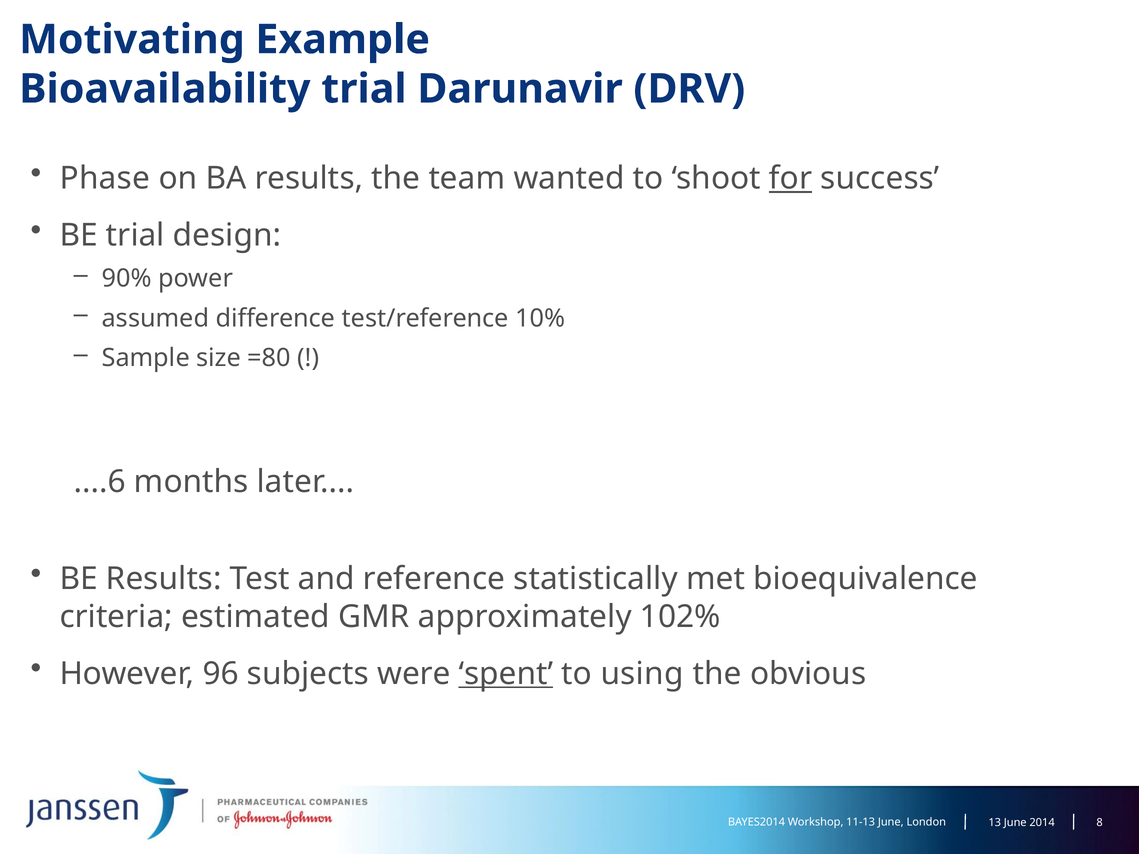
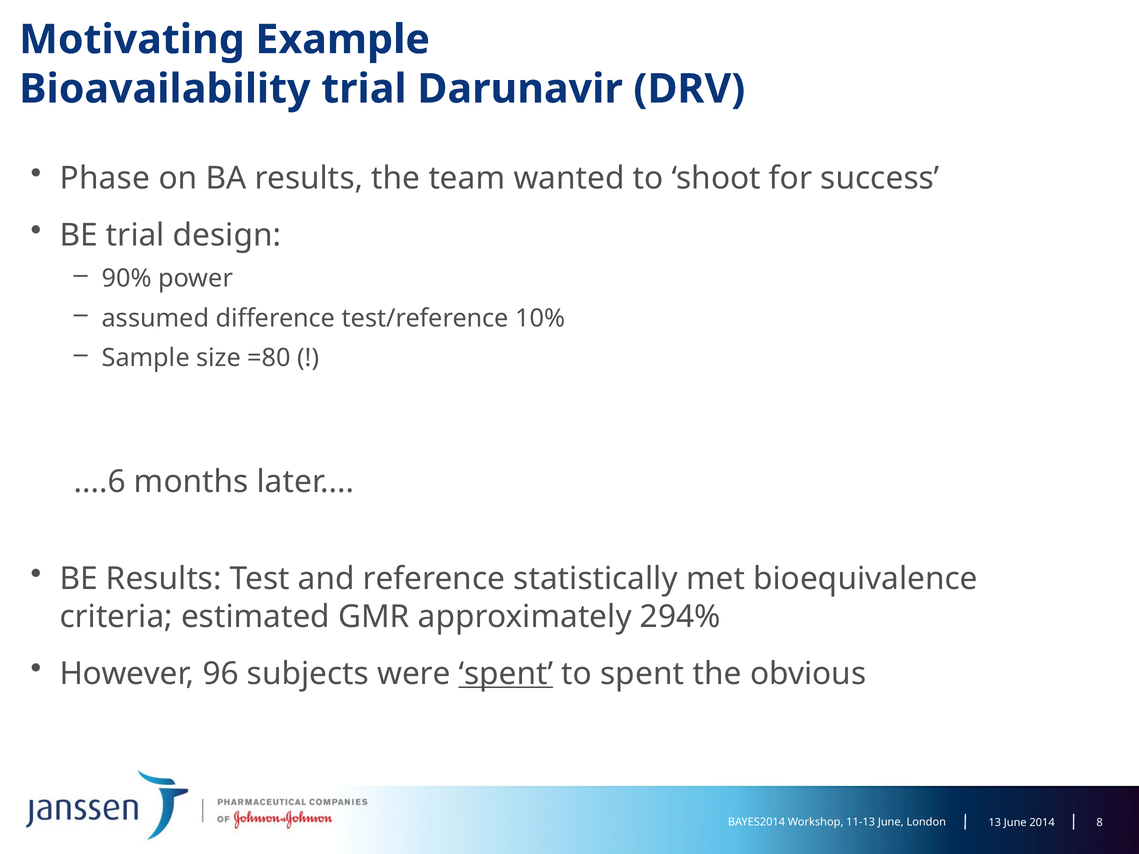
for underline: present -> none
102%: 102% -> 294%
to using: using -> spent
